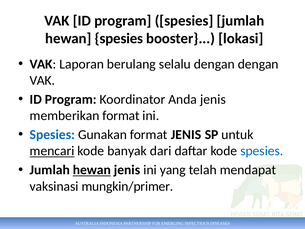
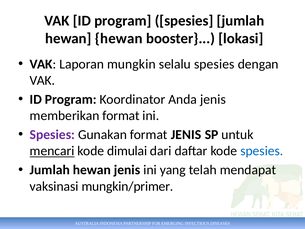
hewan spesies: spesies -> hewan
berulang: berulang -> mungkin
selalu dengan: dengan -> spesies
Spesies at (52, 135) colour: blue -> purple
banyak: banyak -> dimulai
hewan at (92, 170) underline: present -> none
